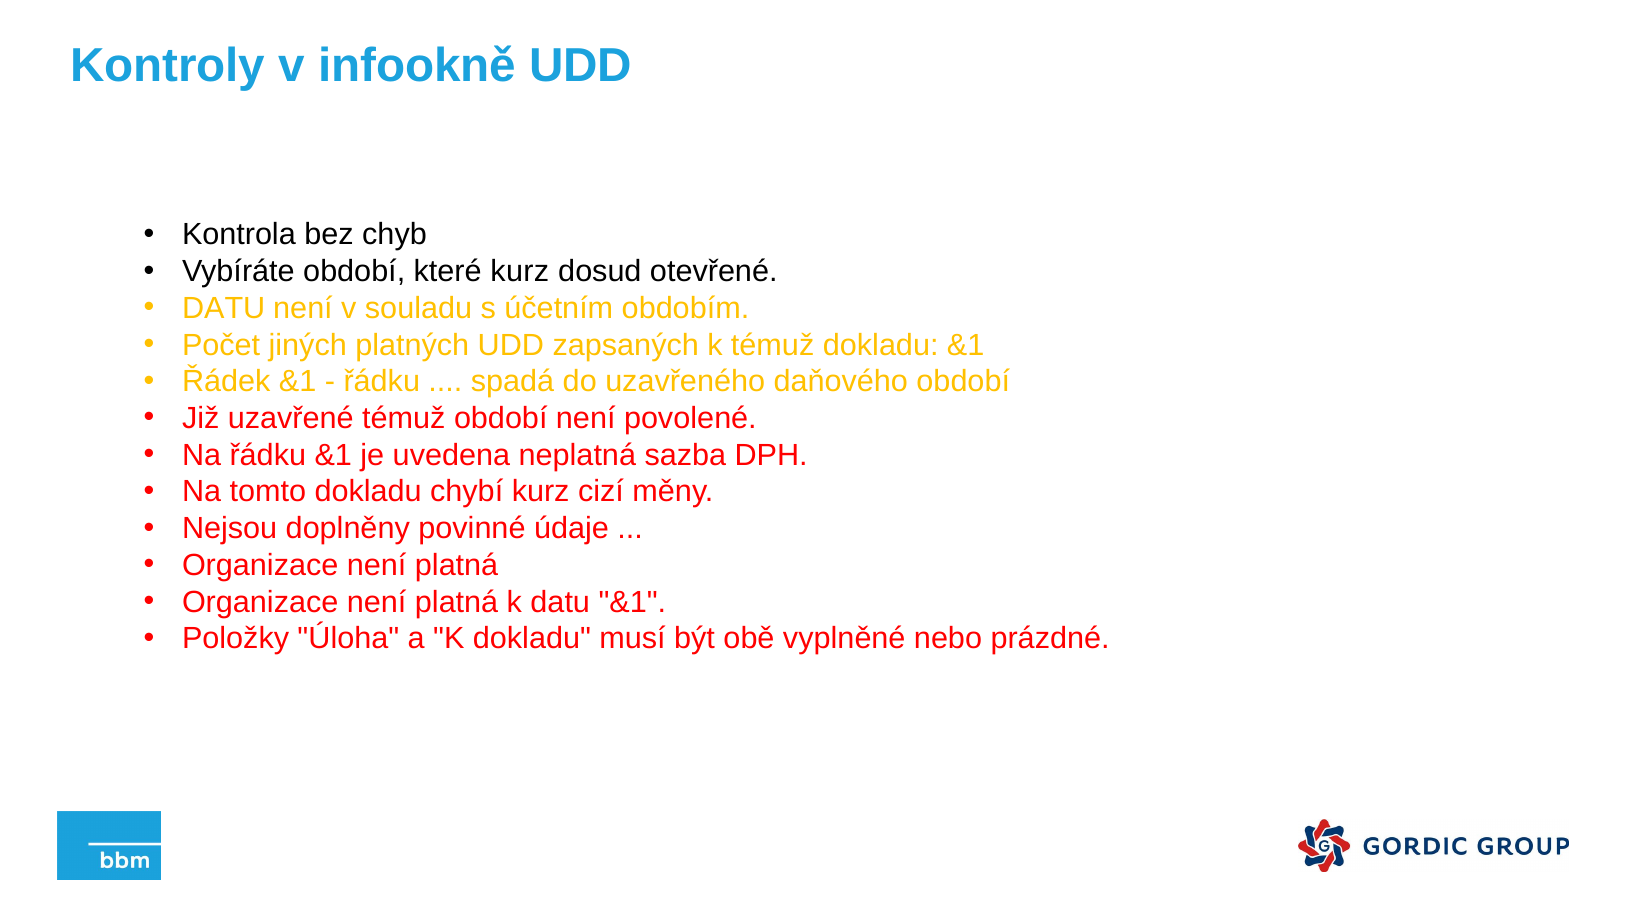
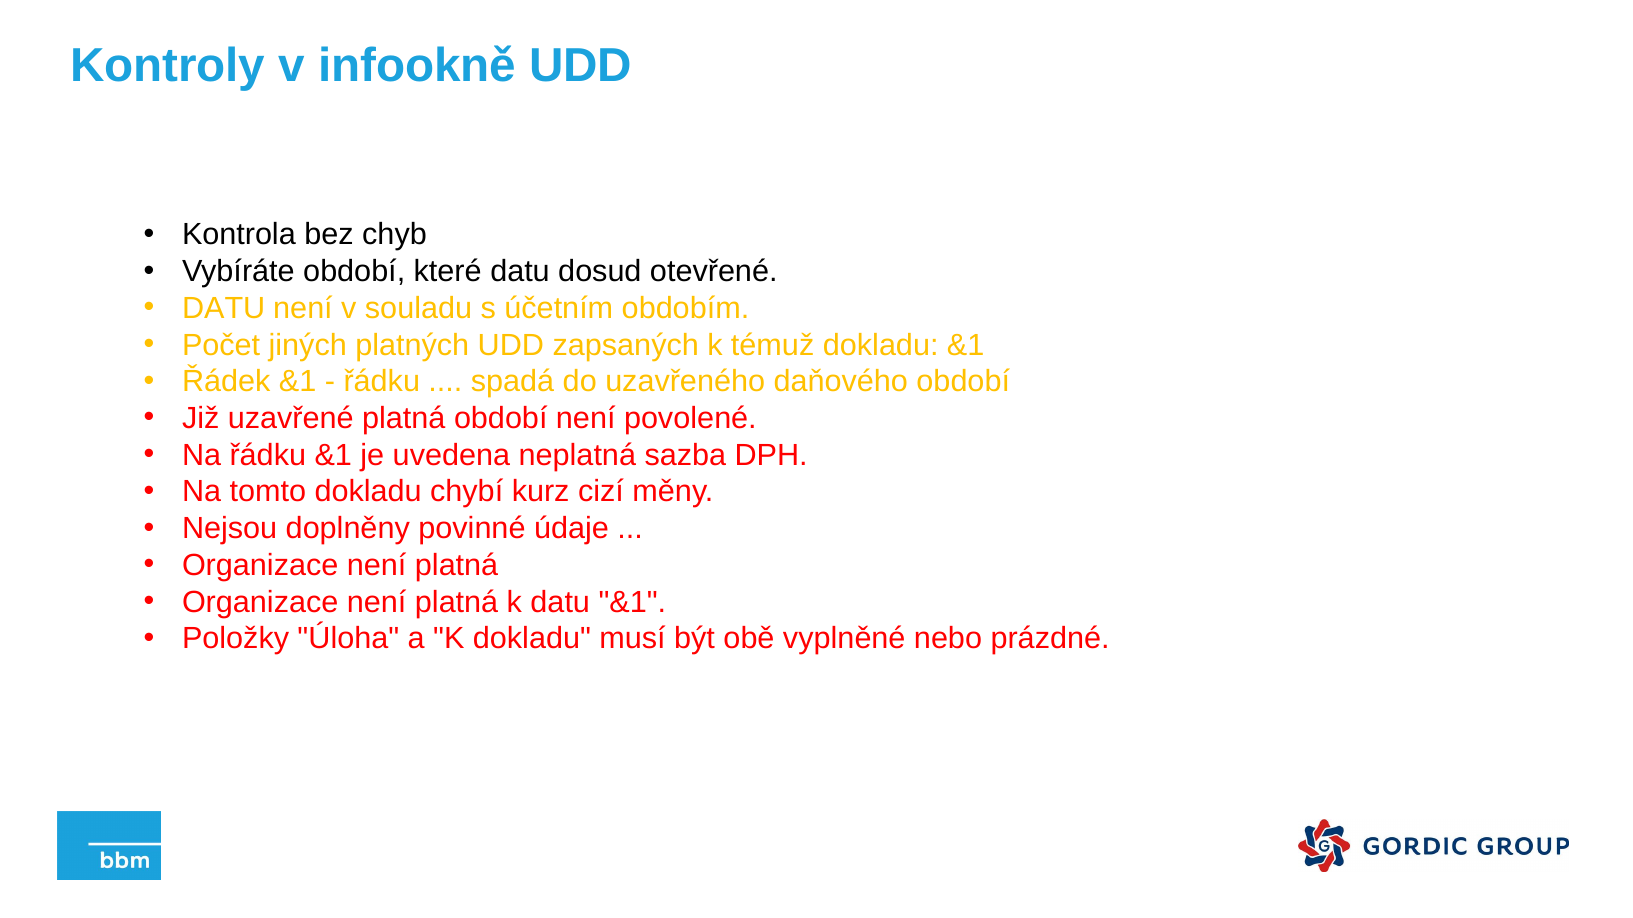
které kurz: kurz -> datu
uzavřené témuž: témuž -> platná
